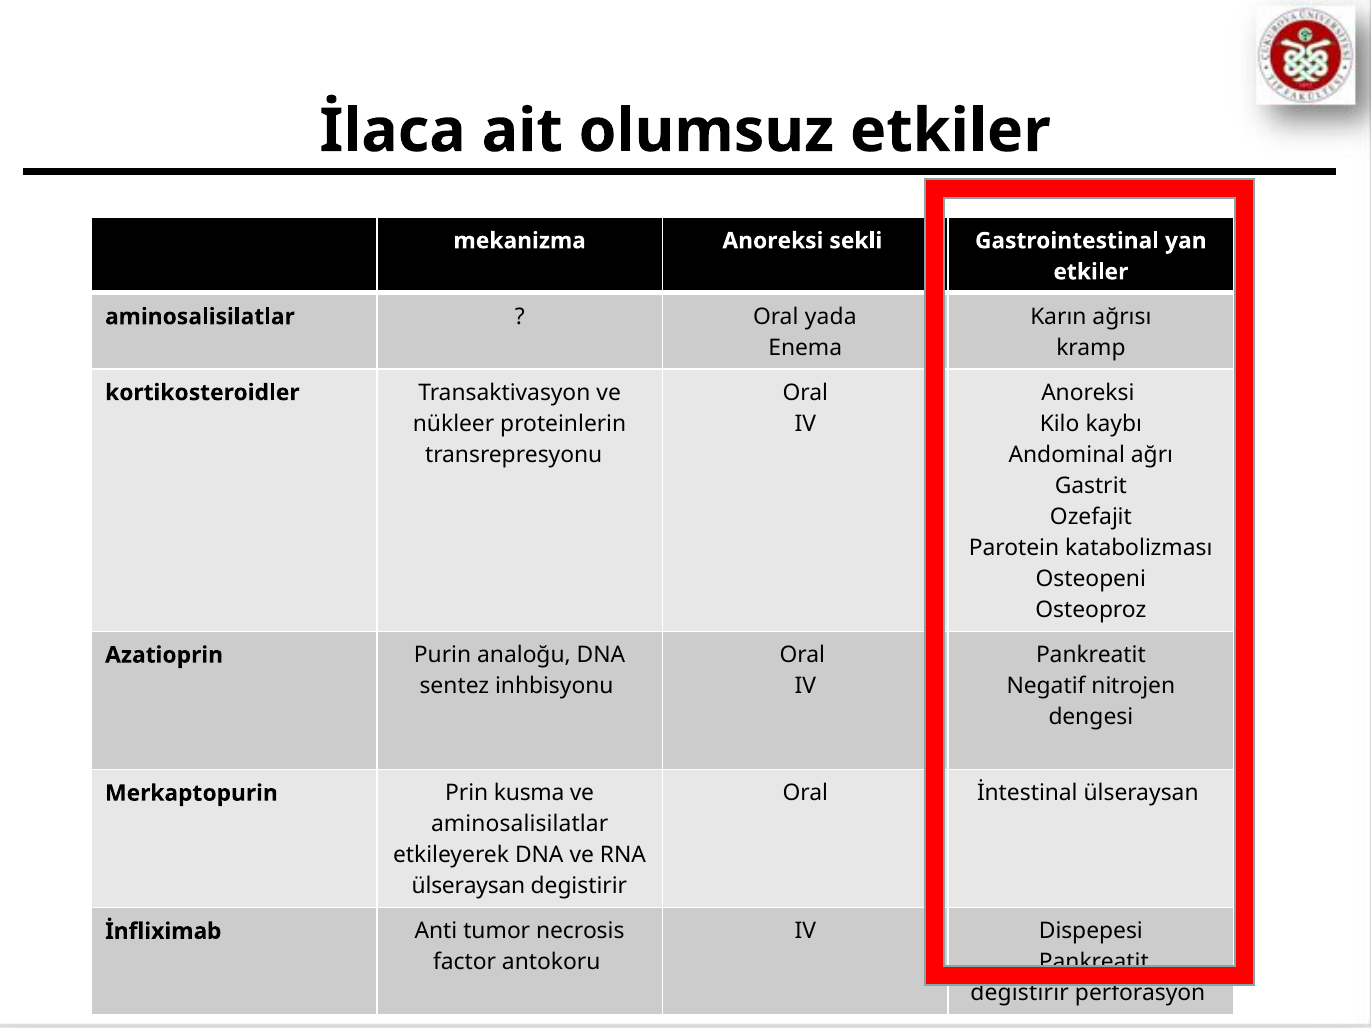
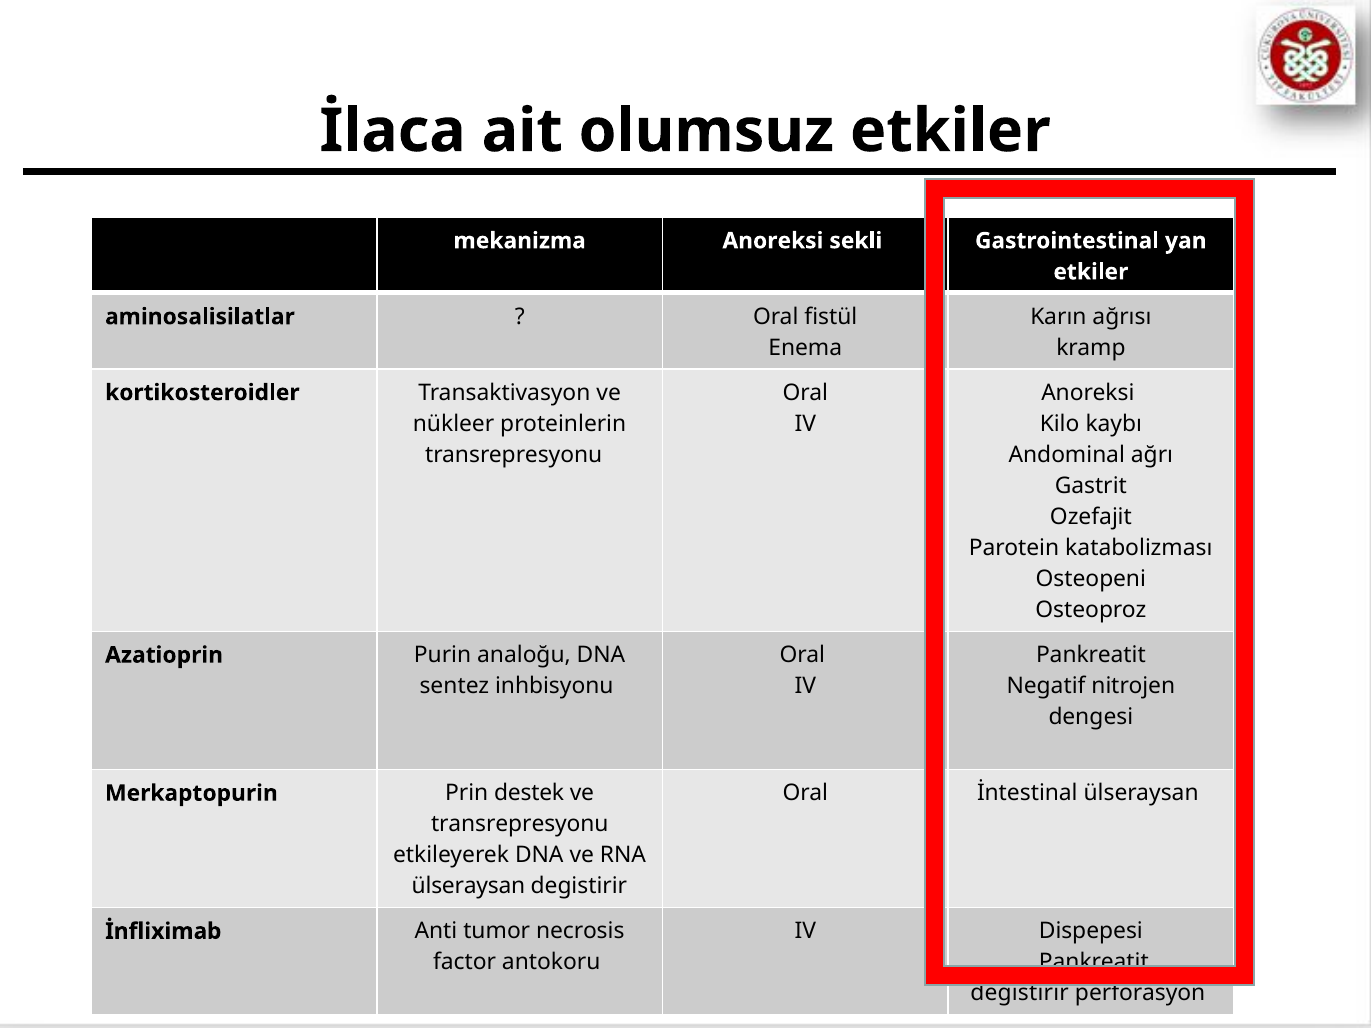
yada: yada -> fistül
kusma: kusma -> destek
aminosalisilatlar at (520, 824): aminosalisilatlar -> transrepresyonu
